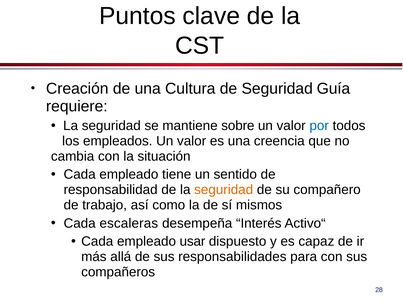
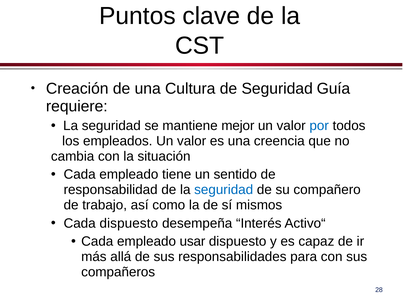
sobre: sobre -> mejor
seguridad at (224, 189) colour: orange -> blue
Cada escaleras: escaleras -> dispuesto
